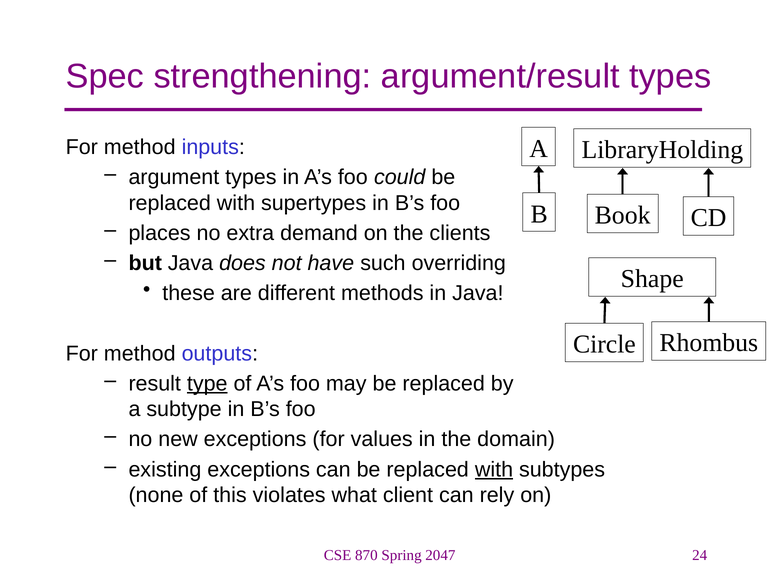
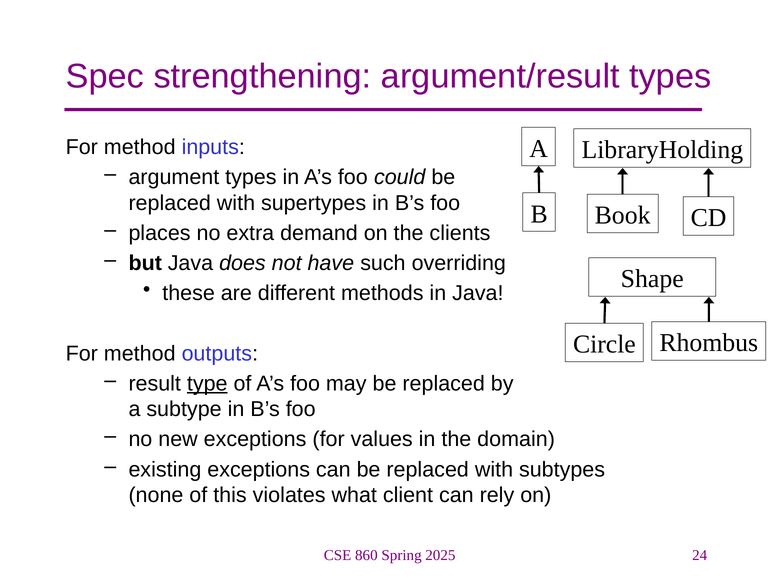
with at (494, 469) underline: present -> none
870: 870 -> 860
2047: 2047 -> 2025
